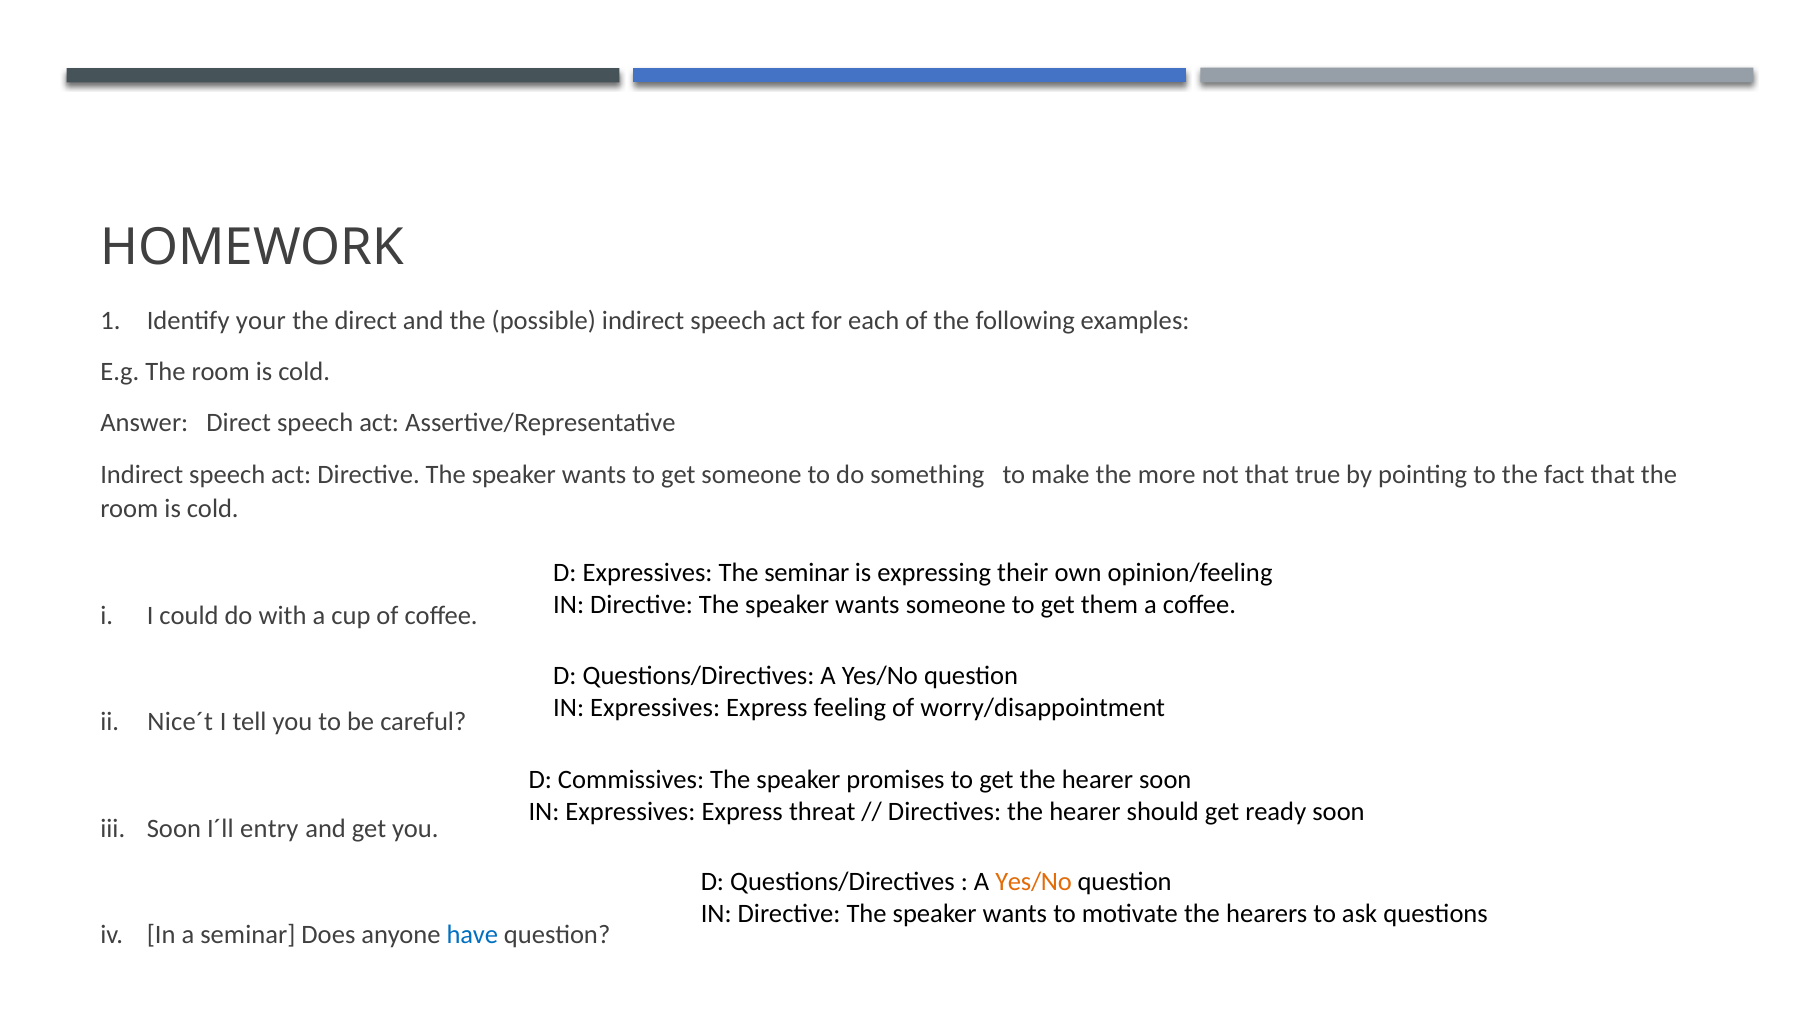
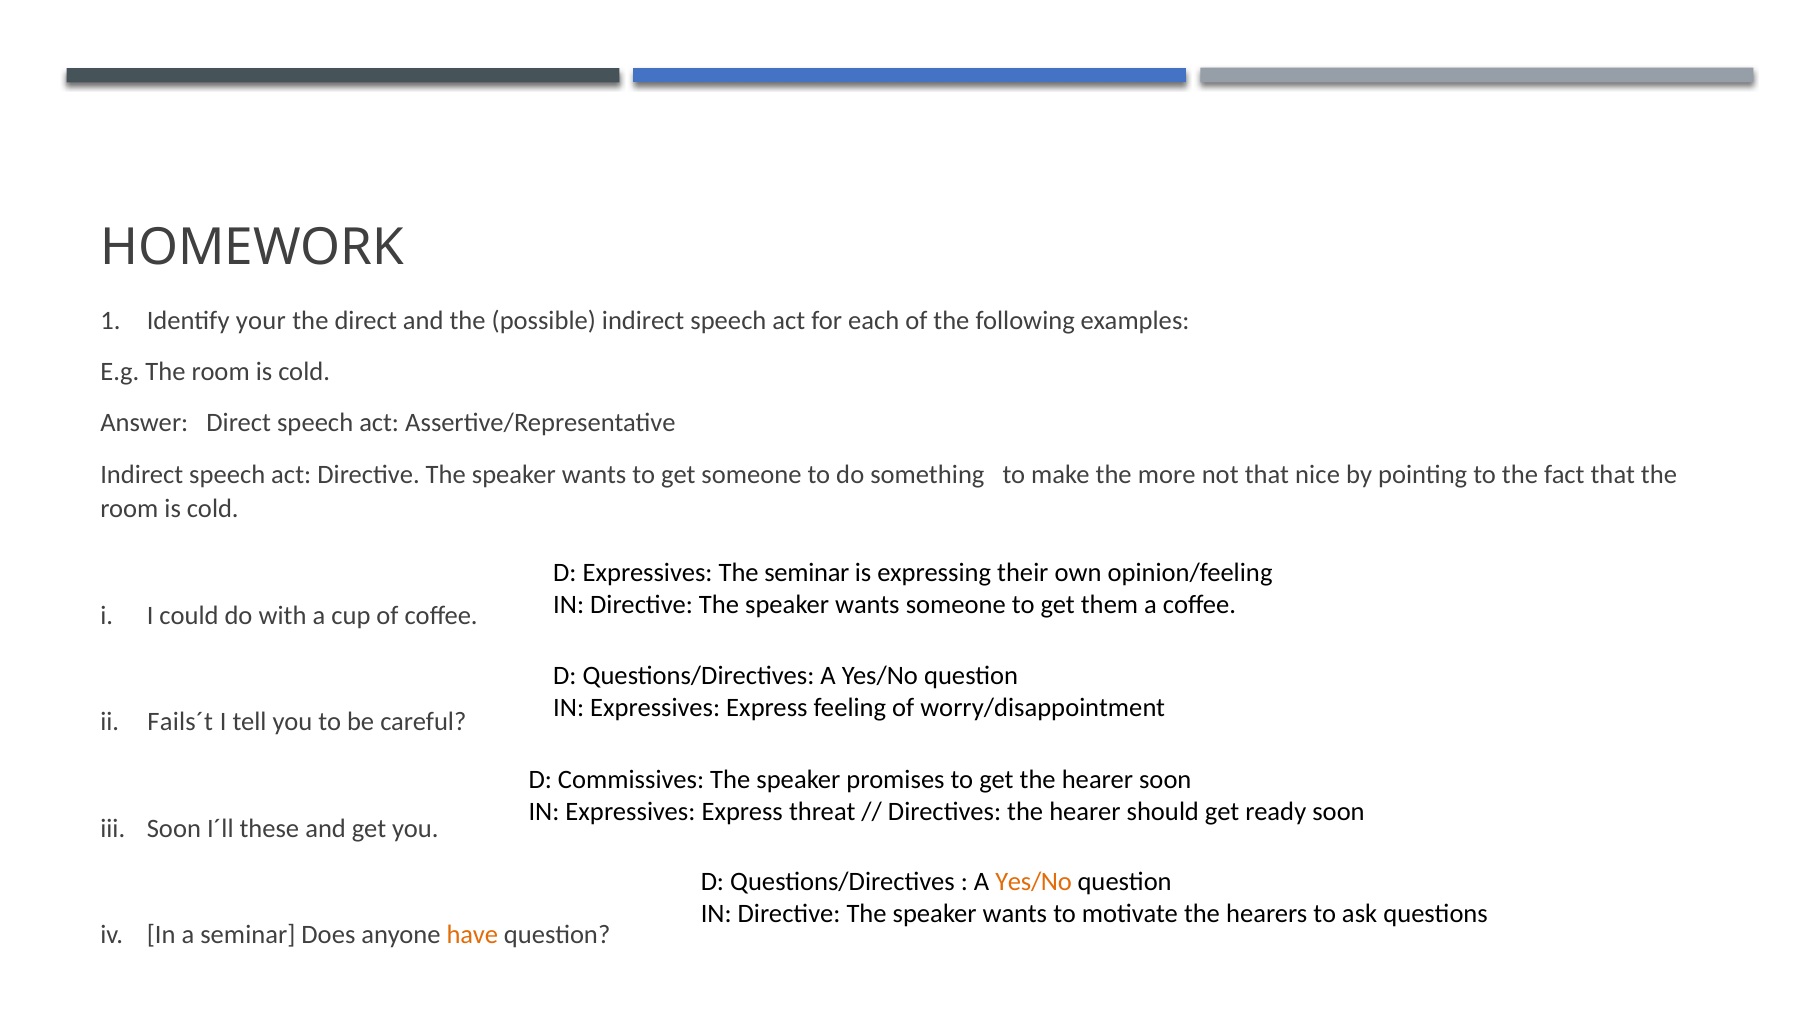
true: true -> nice
Nice´t: Nice´t -> Fails´t
entry: entry -> these
have colour: blue -> orange
